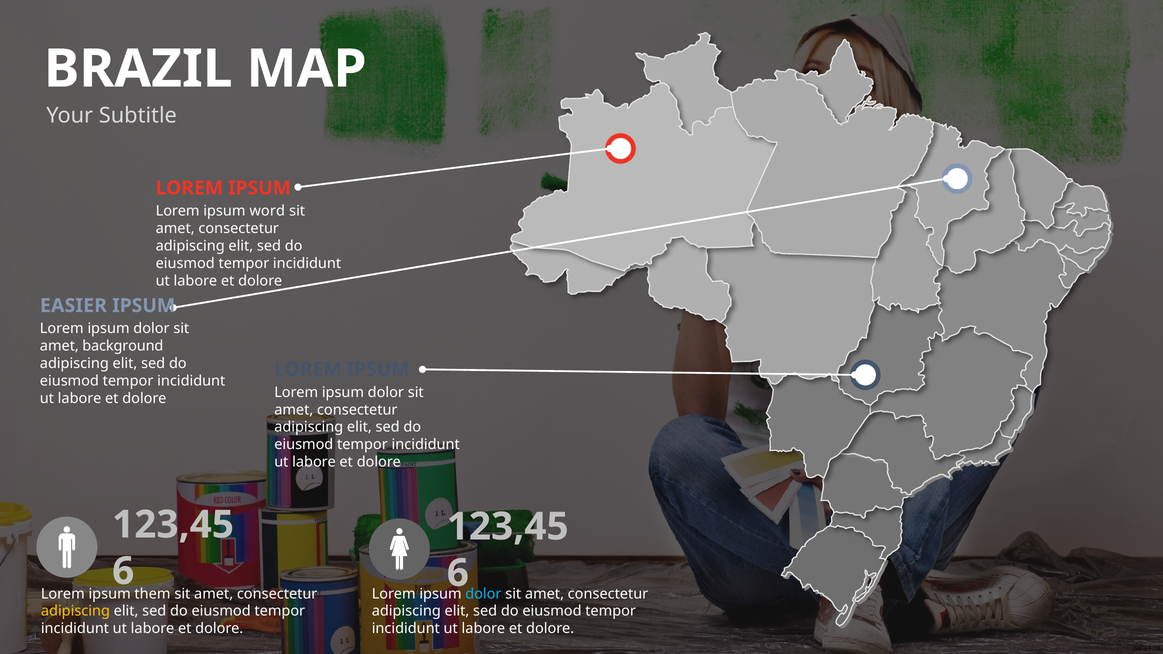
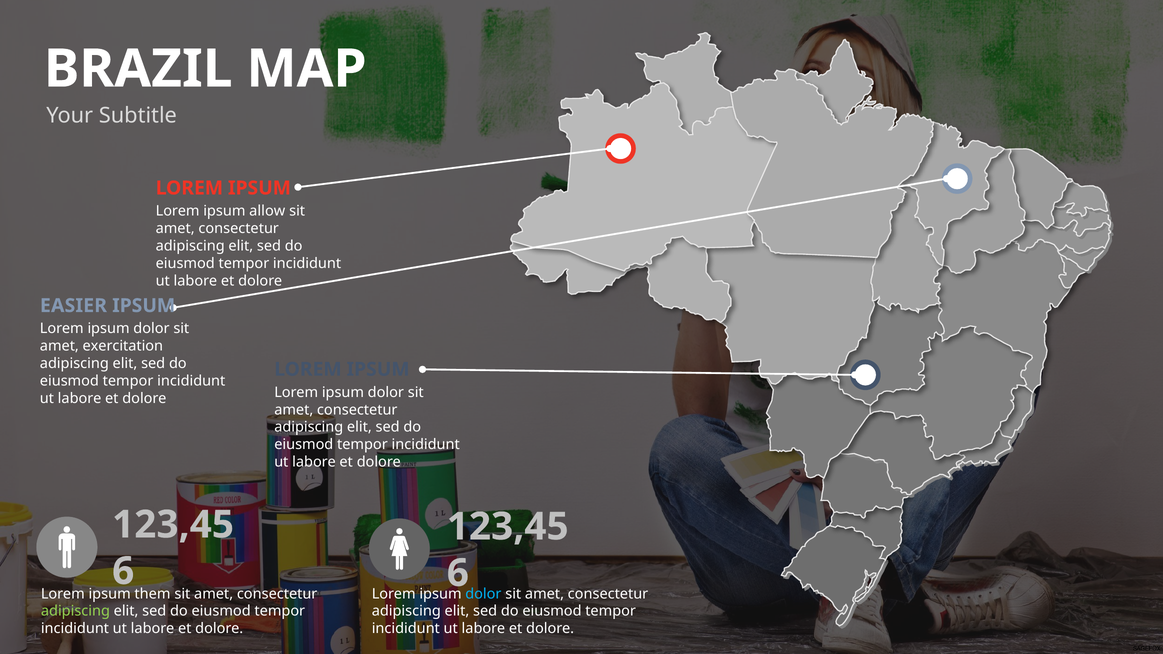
word: word -> allow
background: background -> exercitation
adipiscing at (75, 611) colour: yellow -> light green
